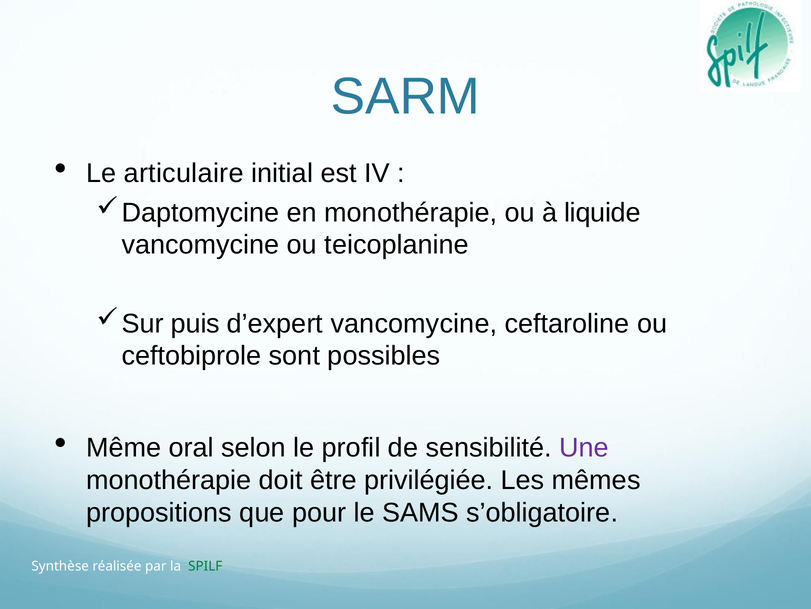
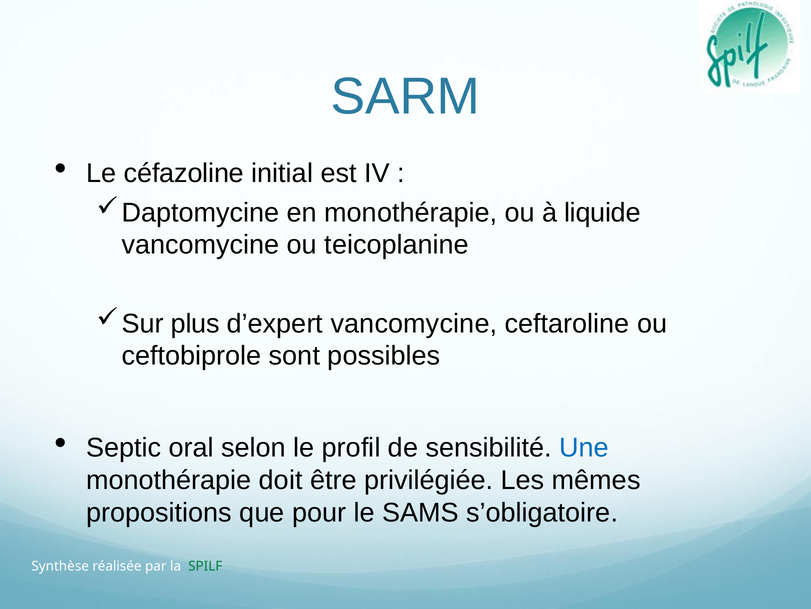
articulaire: articulaire -> céfazoline
puis: puis -> plus
Même: Même -> Septic
Une colour: purple -> blue
